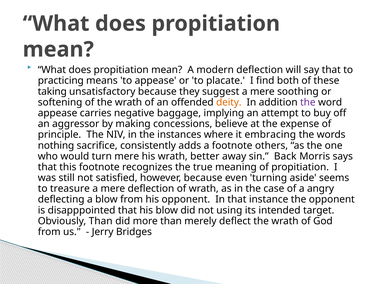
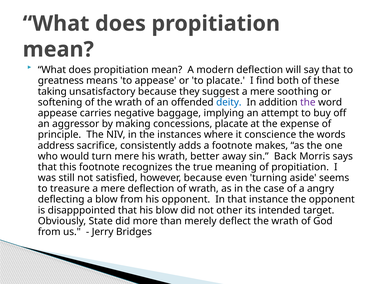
practicing: practicing -> greatness
deity colour: orange -> blue
concessions believe: believe -> placate
embracing: embracing -> conscience
nothing: nothing -> address
others: others -> makes
using: using -> other
Obviously Than: Than -> State
